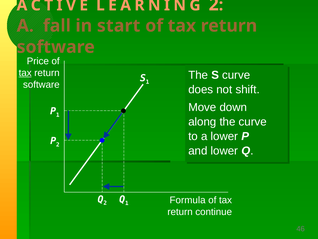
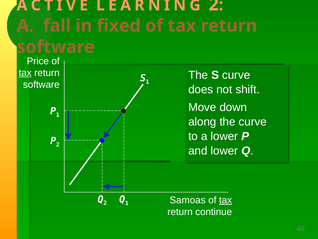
start: start -> fixed
Formula: Formula -> Samoas
tax at (226, 200) underline: none -> present
